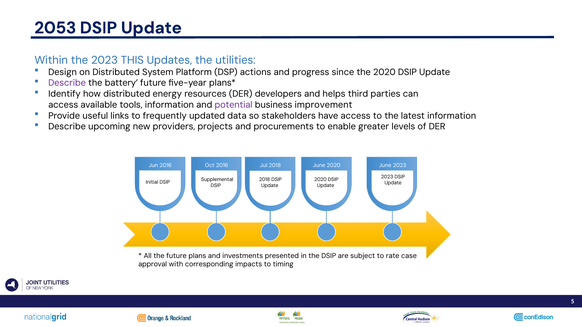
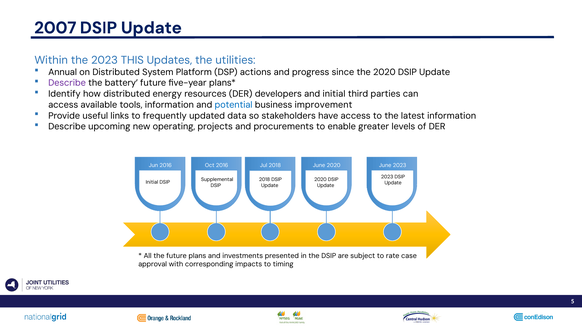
2053: 2053 -> 2007
Design: Design -> Annual
and helps: helps -> initial
potential colour: purple -> blue
providers: providers -> operating
